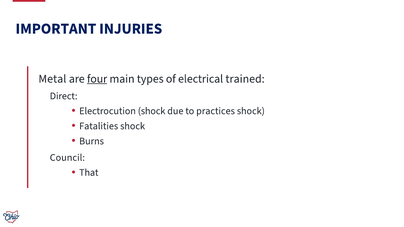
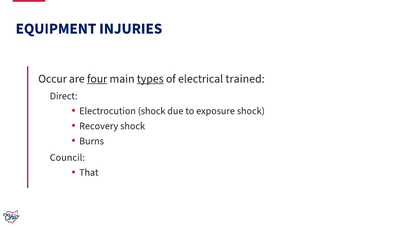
IMPORTANT: IMPORTANT -> EQUIPMENT
Metal: Metal -> Occur
types underline: none -> present
practices: practices -> exposure
Fatalities: Fatalities -> Recovery
